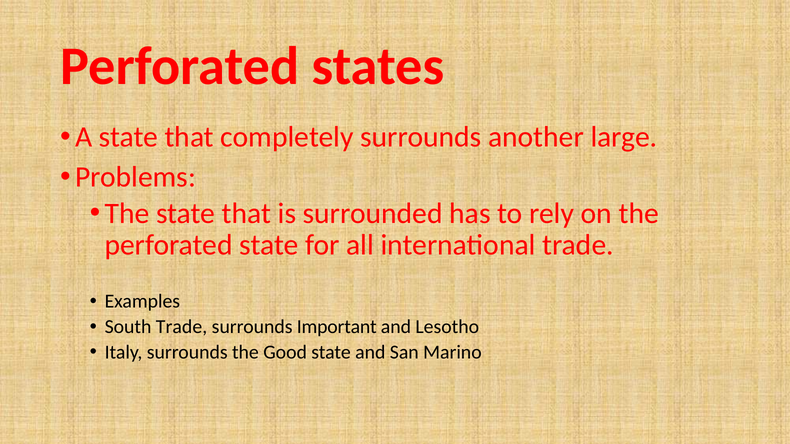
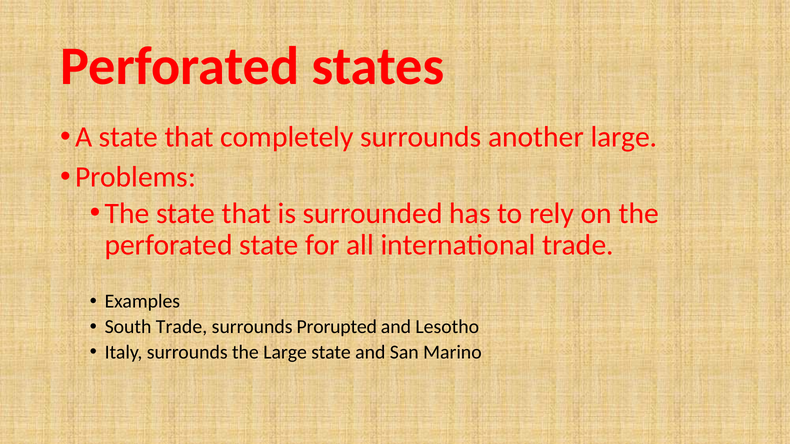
Important: Important -> Prorupted
the Good: Good -> Large
